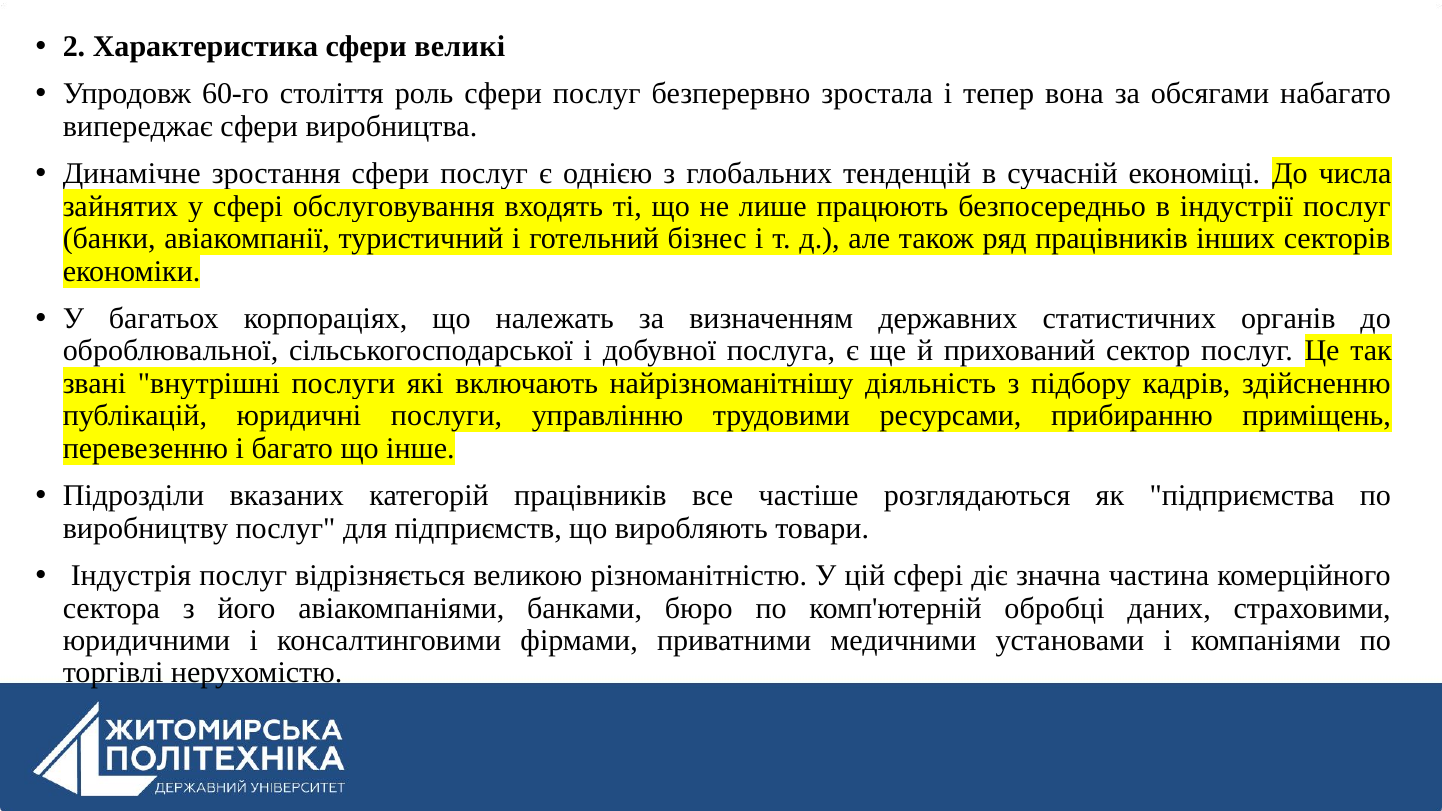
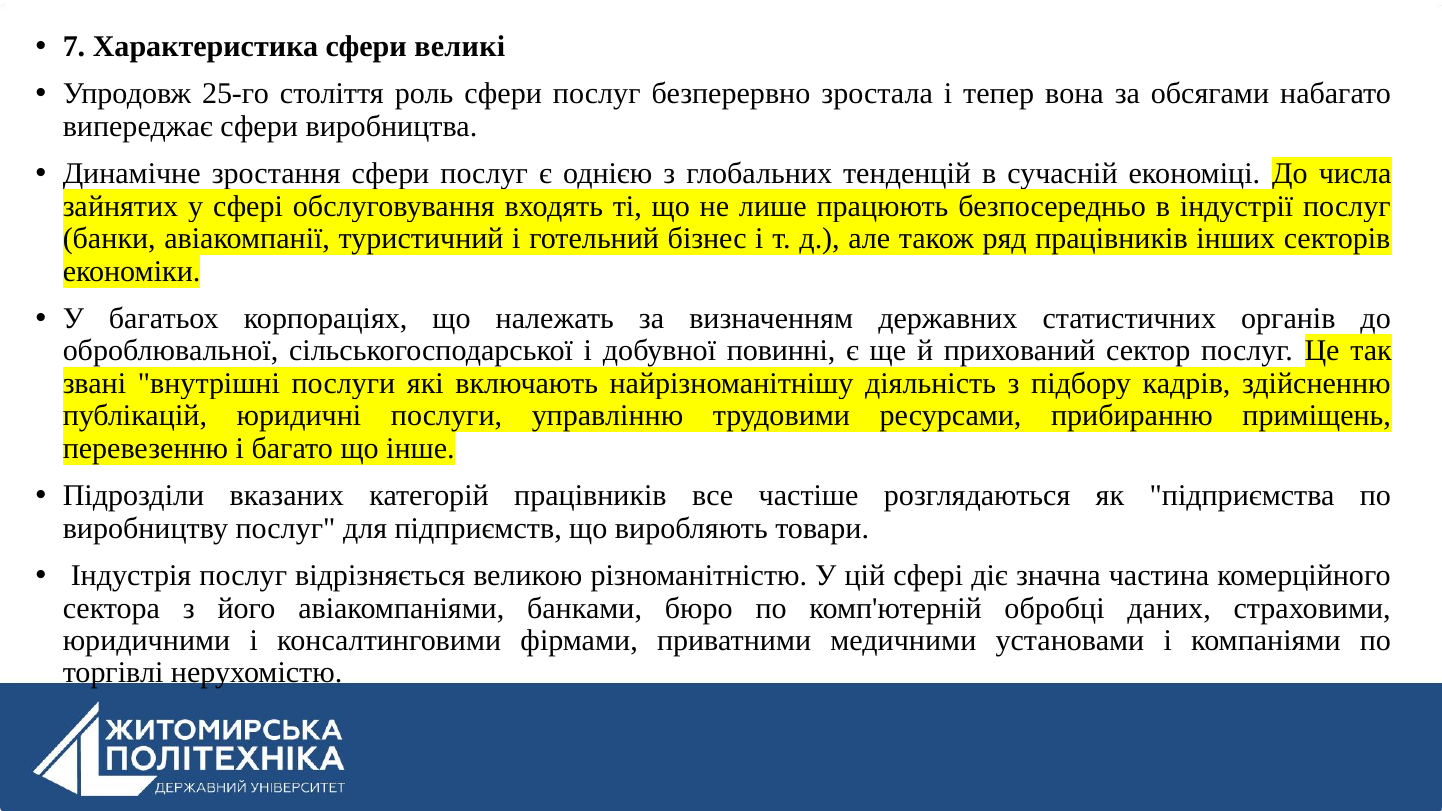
2: 2 -> 7
60-го: 60-го -> 25-го
послуга: послуга -> повинні
